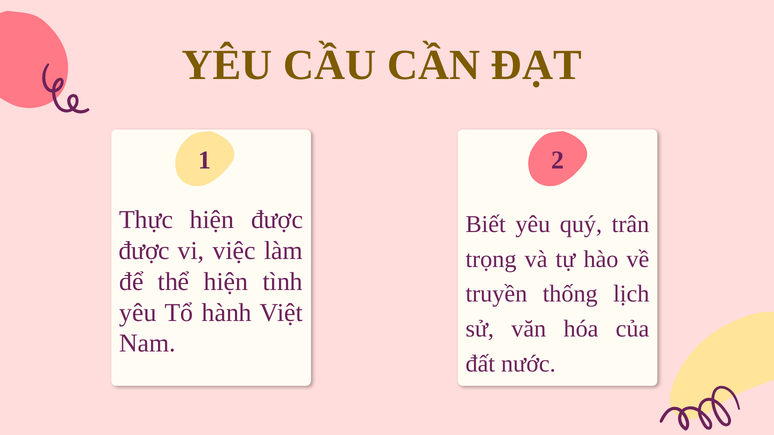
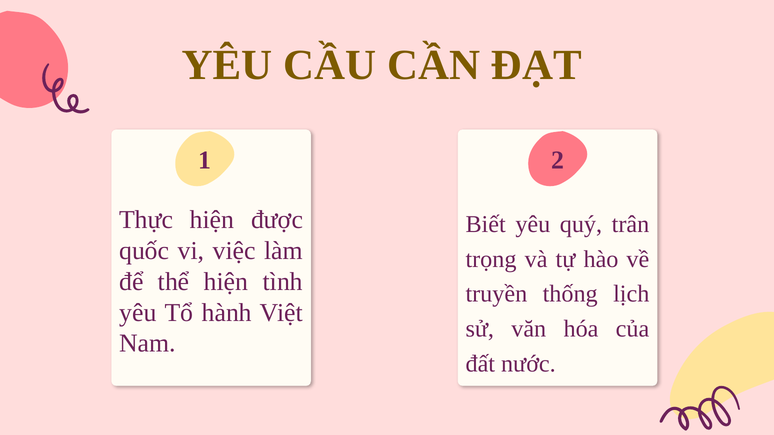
được at (144, 251): được -> quốc
